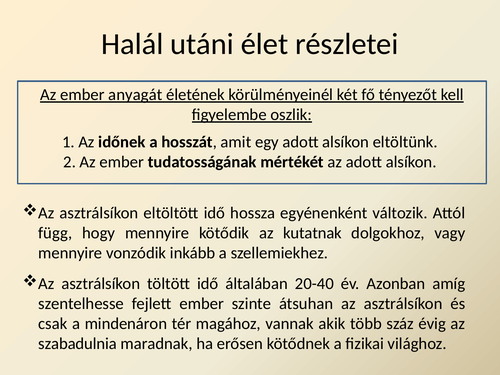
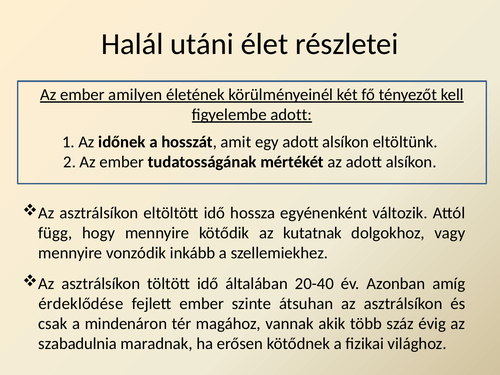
anyagát: anyagát -> amilyen
figyelembe oszlik: oszlik -> adott
szentelhesse: szentelhesse -> érdeklődése
